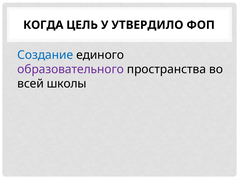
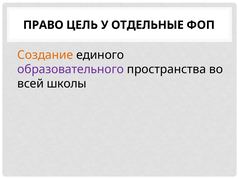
КОГДА: КОГДА -> ПРАВО
УТВЕРДИЛО: УТВЕРДИЛО -> ОТДЕЛЬНЫЕ
Создание colour: blue -> orange
